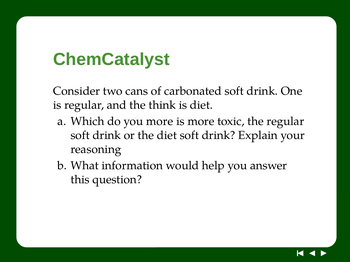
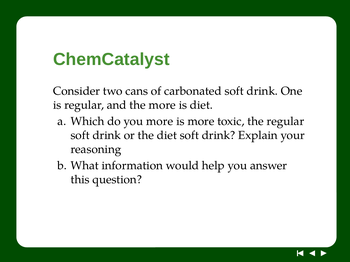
the think: think -> more
